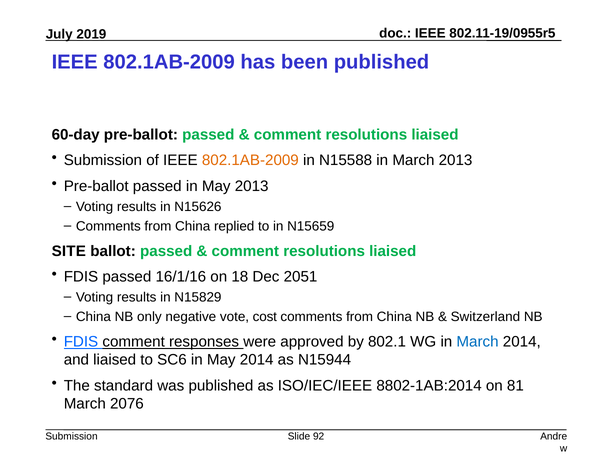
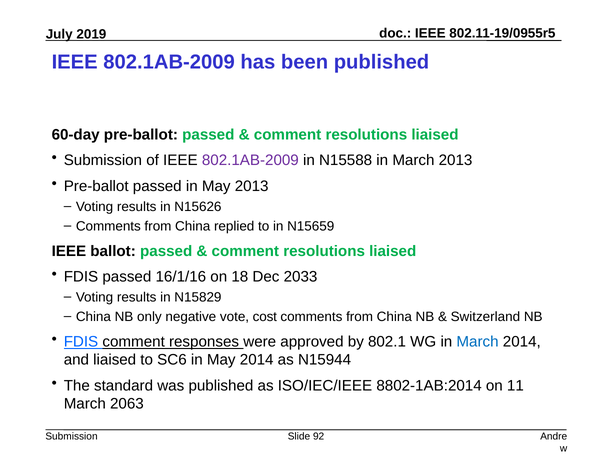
802.1AB-2009 at (250, 160) colour: orange -> purple
SITE at (69, 251): SITE -> IEEE
2051: 2051 -> 2033
81: 81 -> 11
2076: 2076 -> 2063
